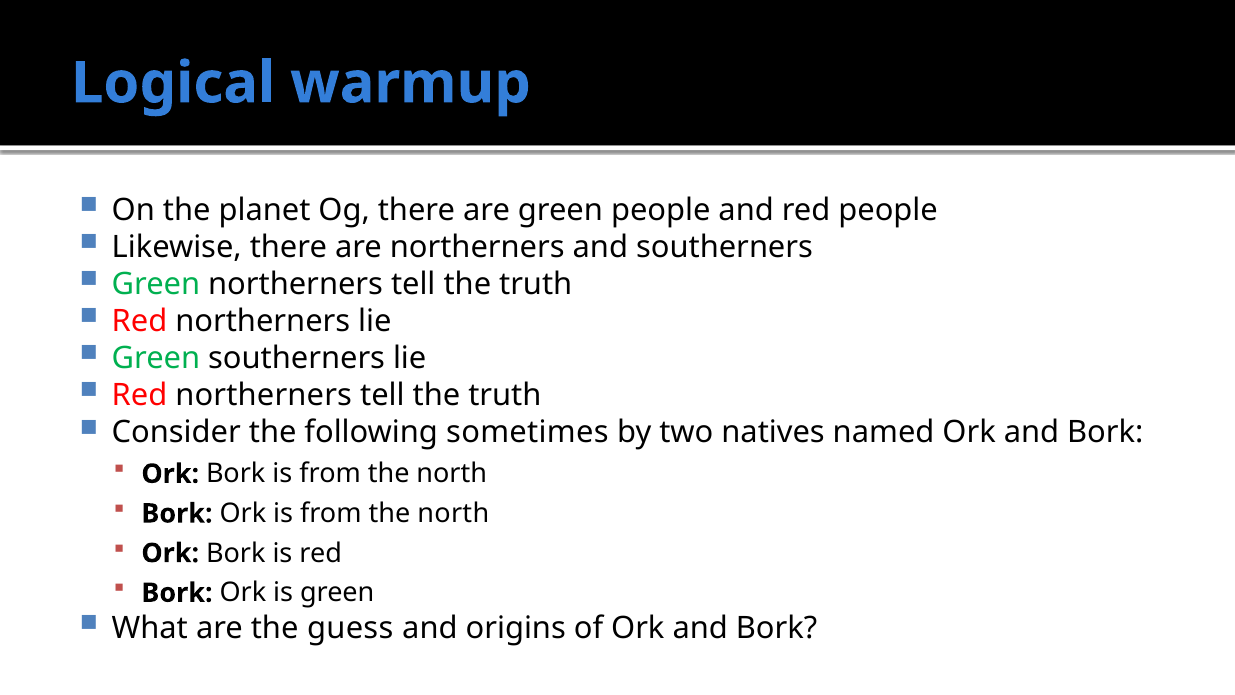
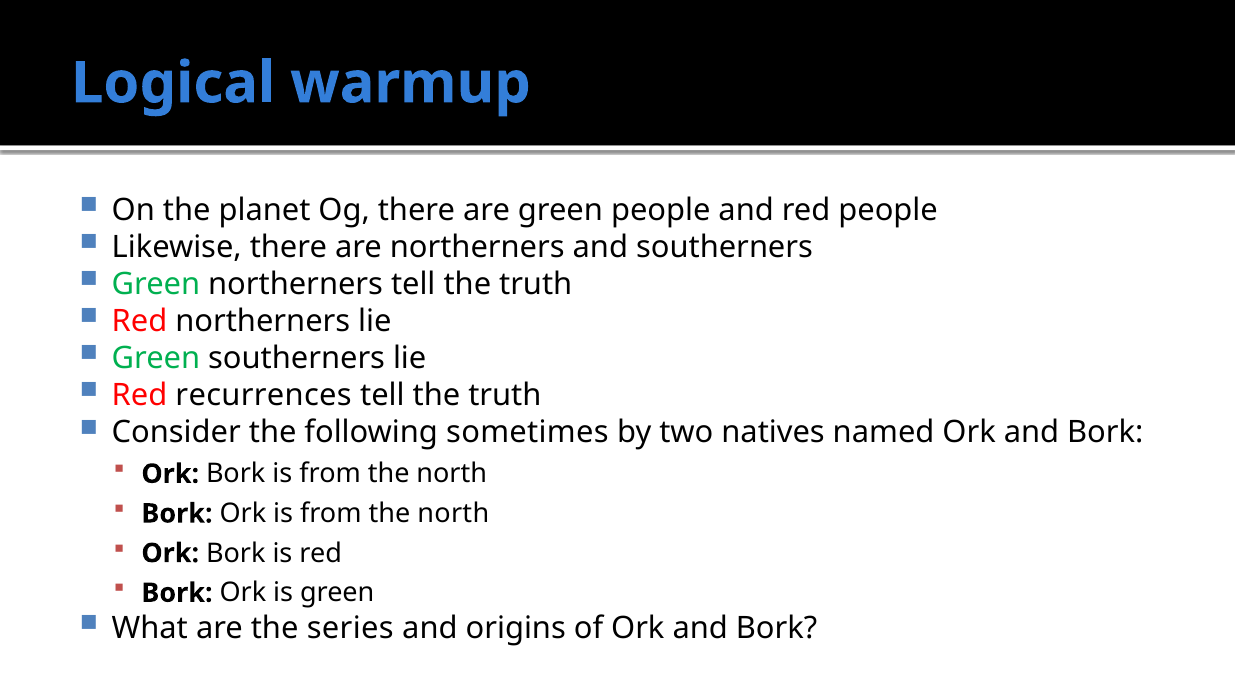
northerners at (264, 395): northerners -> recurrences
guess: guess -> series
